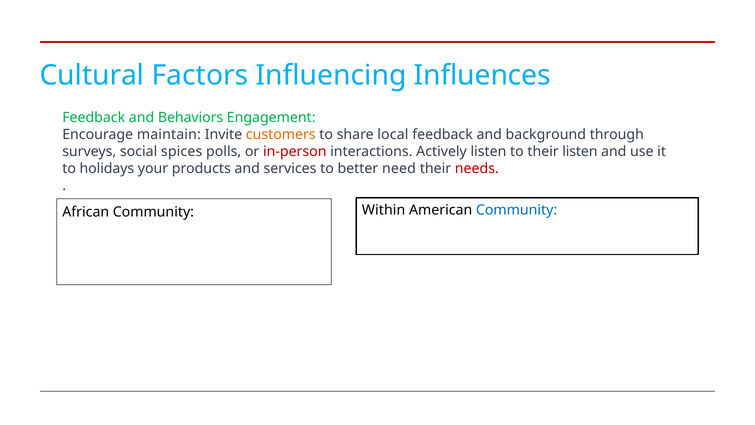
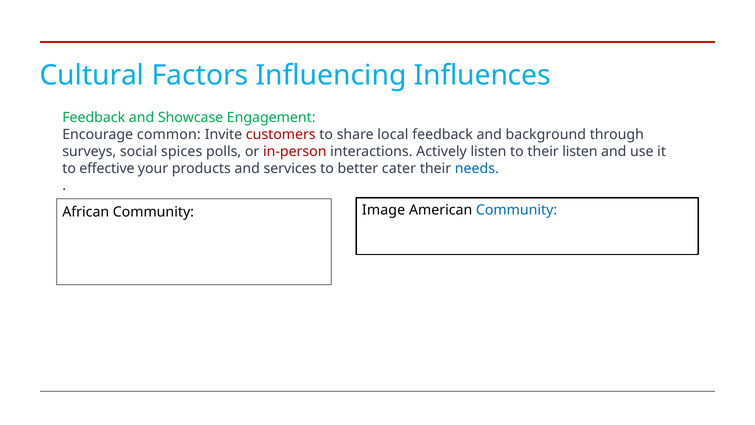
Behaviors: Behaviors -> Showcase
maintain: maintain -> common
customers colour: orange -> red
holidays: holidays -> effective
need: need -> cater
needs colour: red -> blue
Within: Within -> Image
